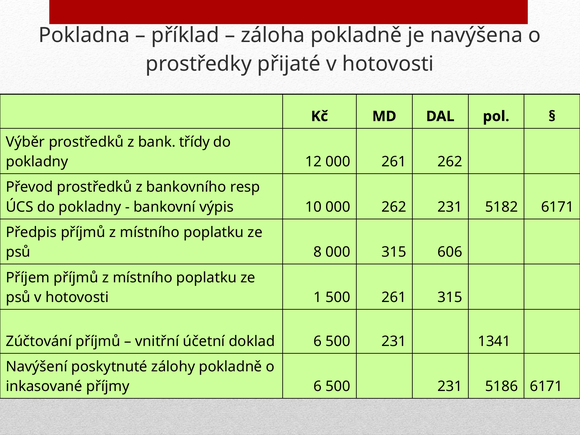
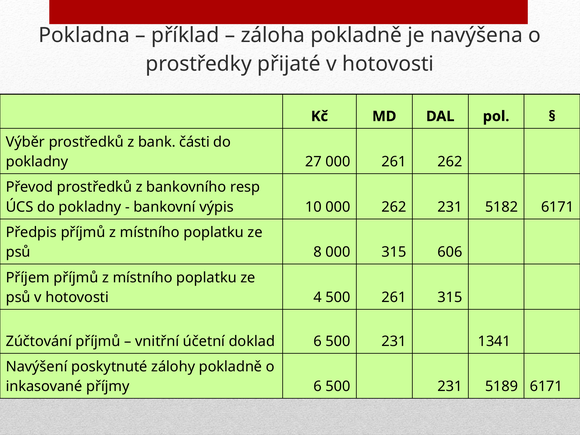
třídy: třídy -> části
12: 12 -> 27
1: 1 -> 4
5186: 5186 -> 5189
